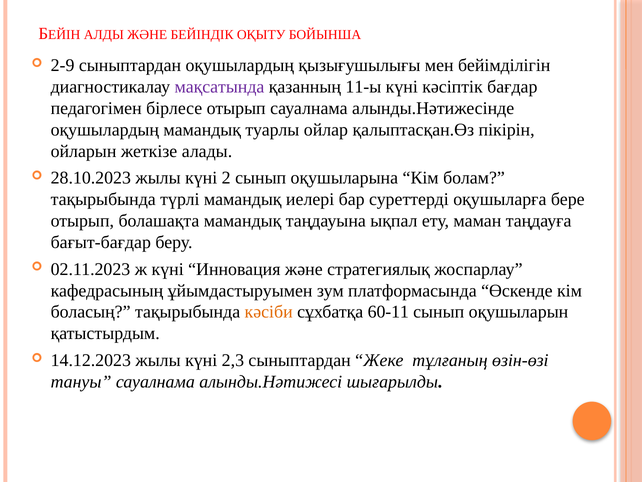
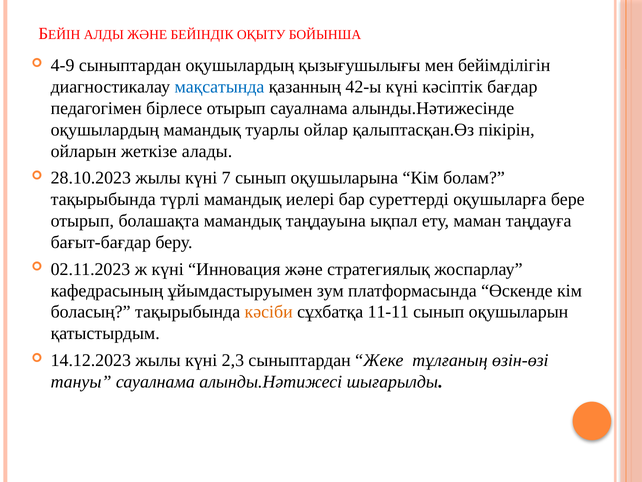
2-9: 2-9 -> 4-9
мақсатында colour: purple -> blue
11-ы: 11-ы -> 42-ы
2: 2 -> 7
60-11: 60-11 -> 11-11
